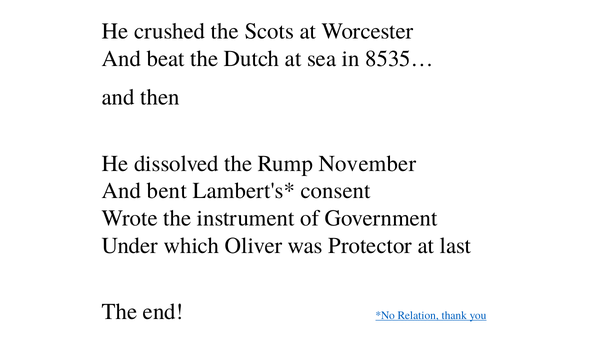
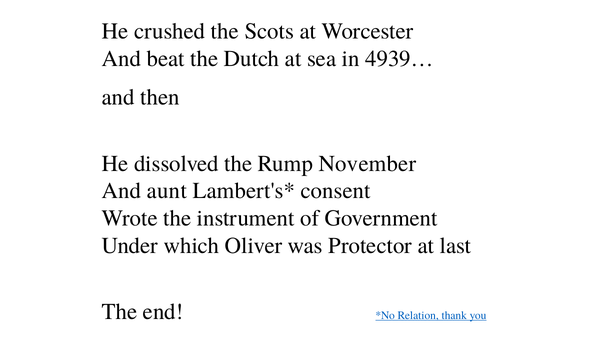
8535…: 8535… -> 4939…
bent: bent -> aunt
